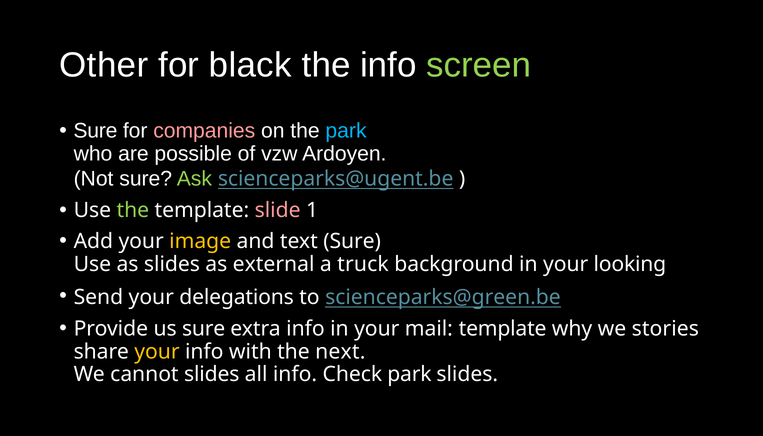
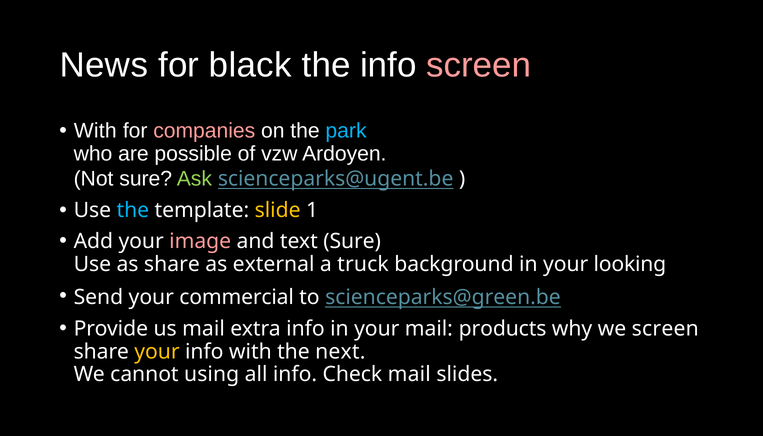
Other: Other -> News
screen at (479, 65) colour: light green -> pink
Sure at (95, 131): Sure -> With
the at (133, 210) colour: light green -> light blue
slide colour: pink -> yellow
image colour: yellow -> pink
as slides: slides -> share
delegations: delegations -> commercial
us sure: sure -> mail
mail template: template -> products
we stories: stories -> screen
cannot slides: slides -> using
Check park: park -> mail
